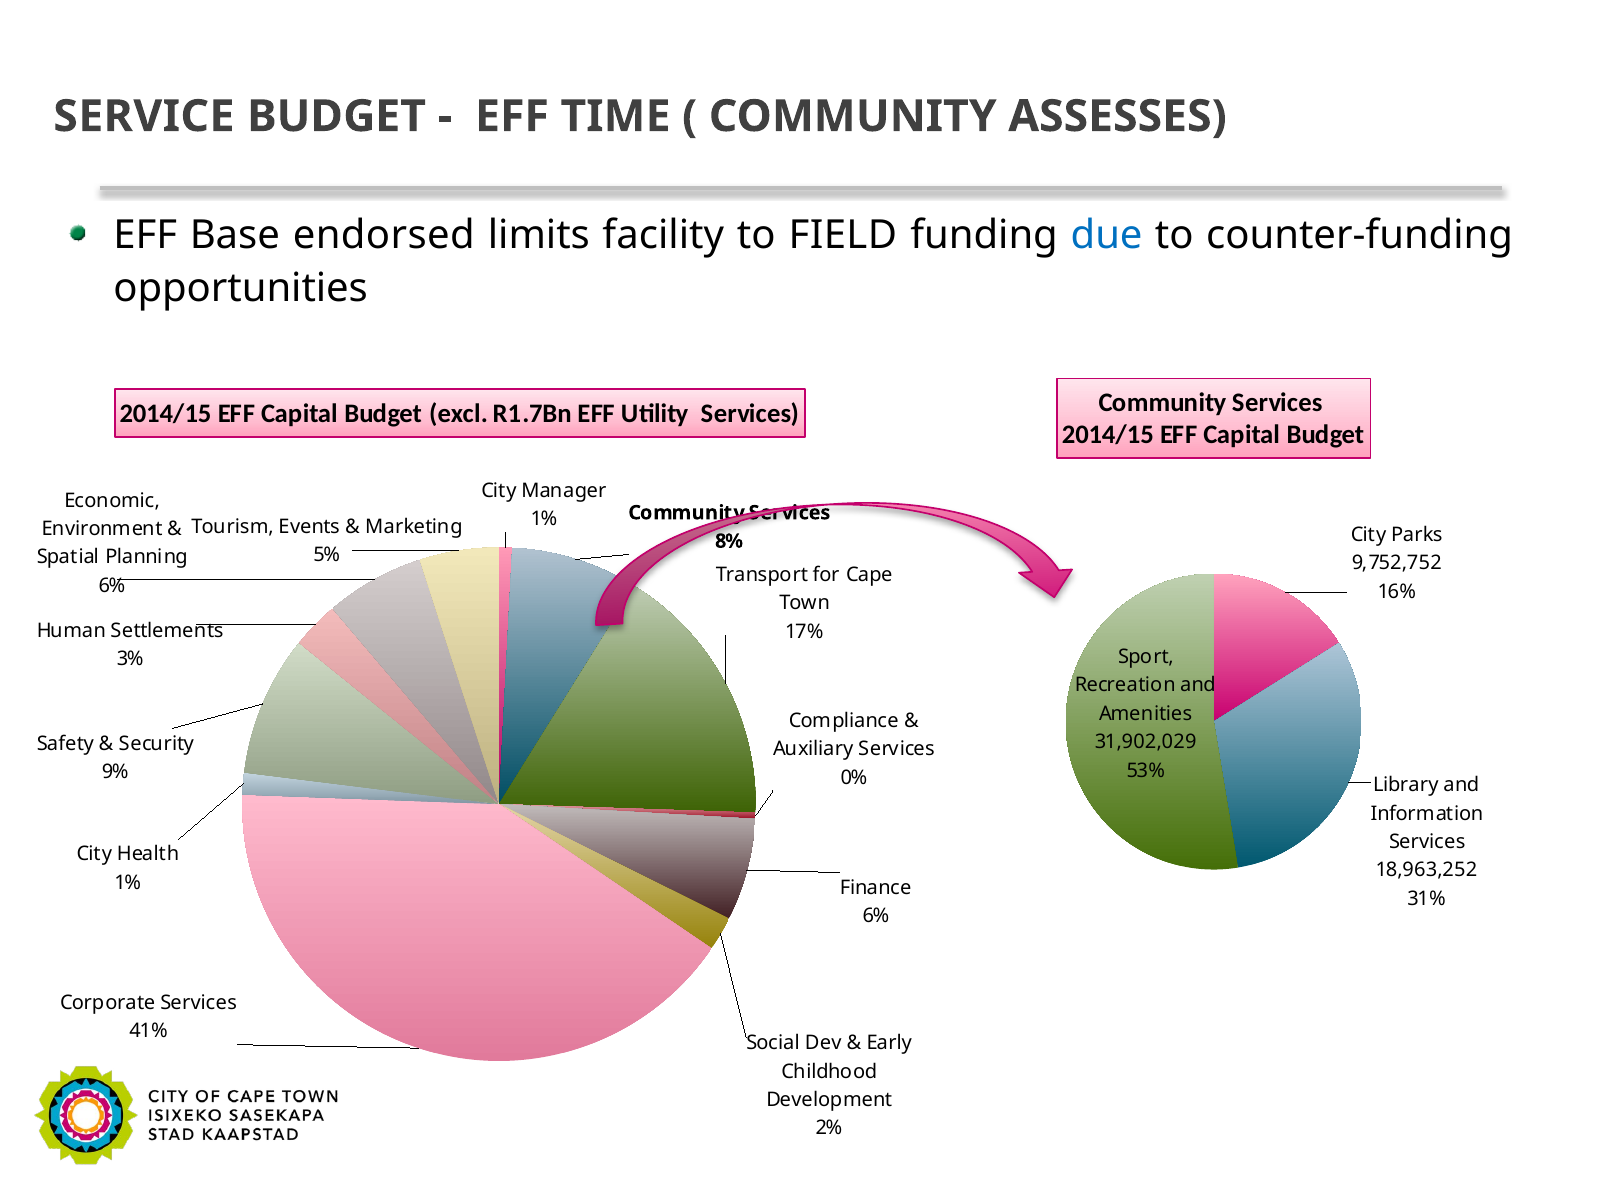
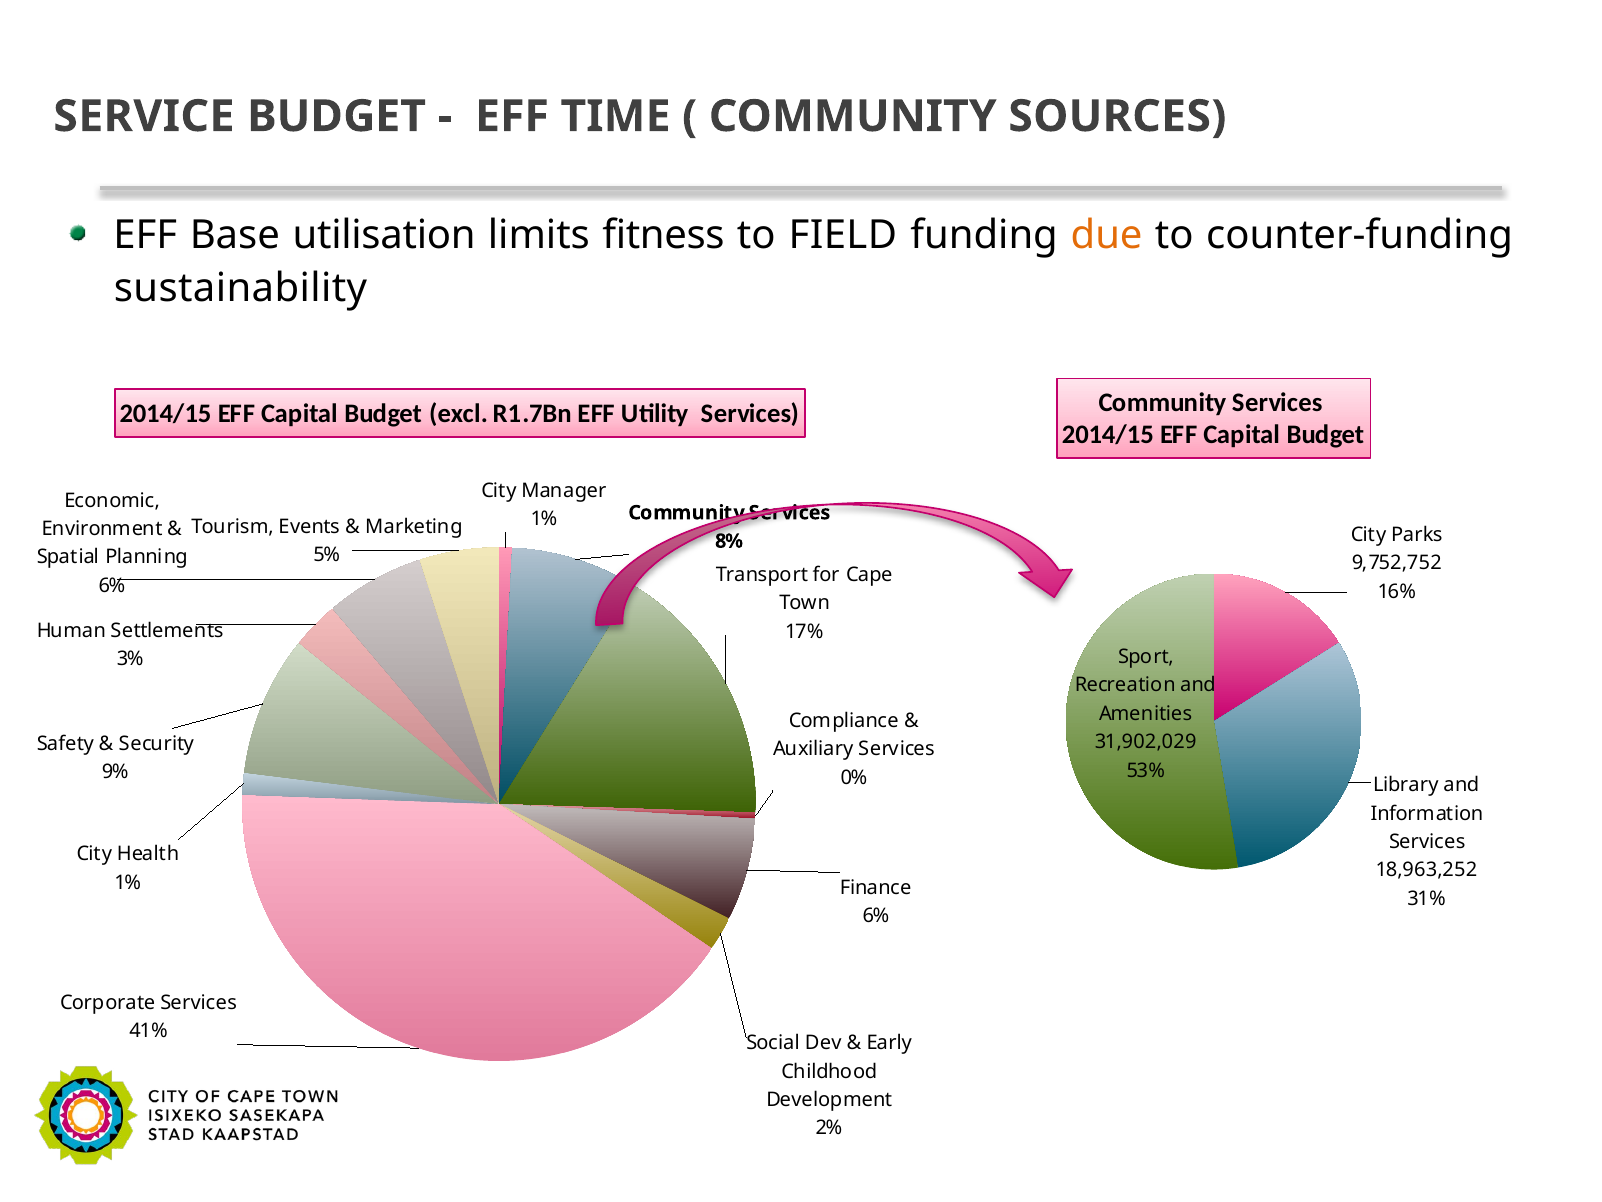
ASSESSES: ASSESSES -> SOURCES
endorsed: endorsed -> utilisation
facility: facility -> fitness
due colour: blue -> orange
opportunities: opportunities -> sustainability
